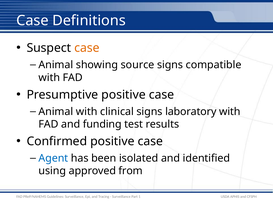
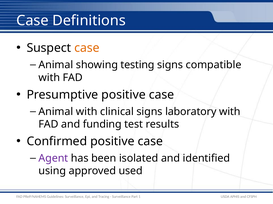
source: source -> testing
Agent colour: blue -> purple
from: from -> used
